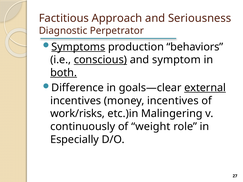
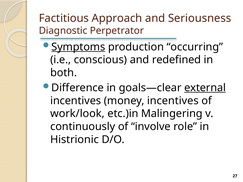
behaviors: behaviors -> occurring
conscious underline: present -> none
symptom: symptom -> redefined
both underline: present -> none
work/risks: work/risks -> work/look
weight: weight -> involve
Especially: Especially -> Histrionic
